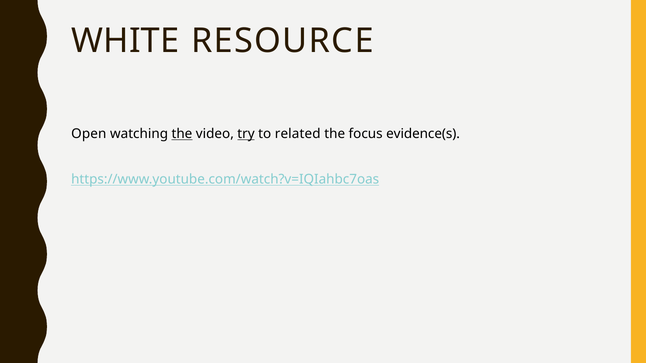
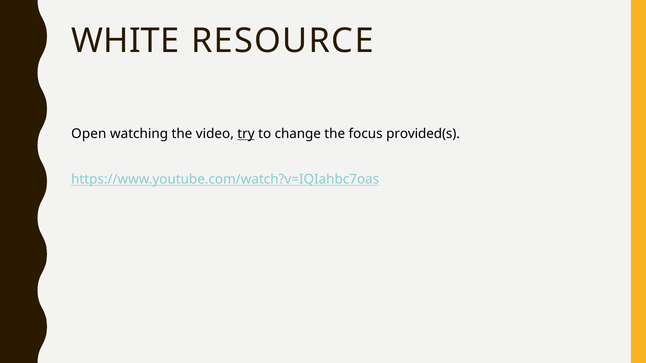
the at (182, 134) underline: present -> none
related: related -> change
evidence(s: evidence(s -> provided(s
